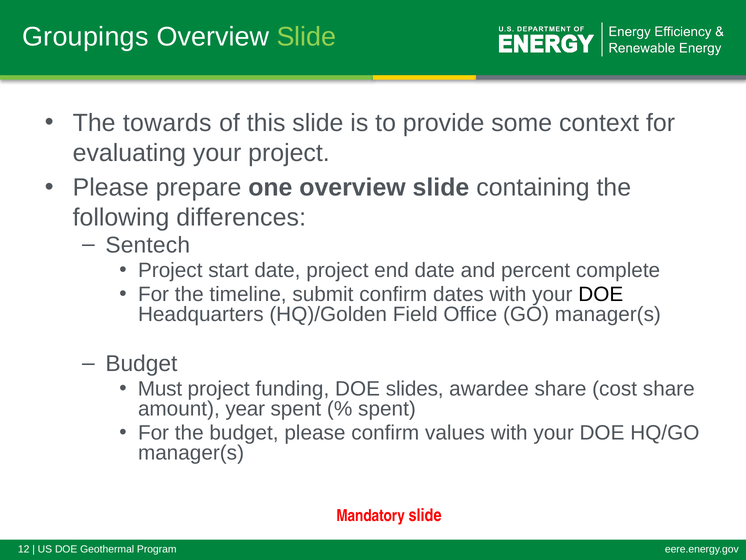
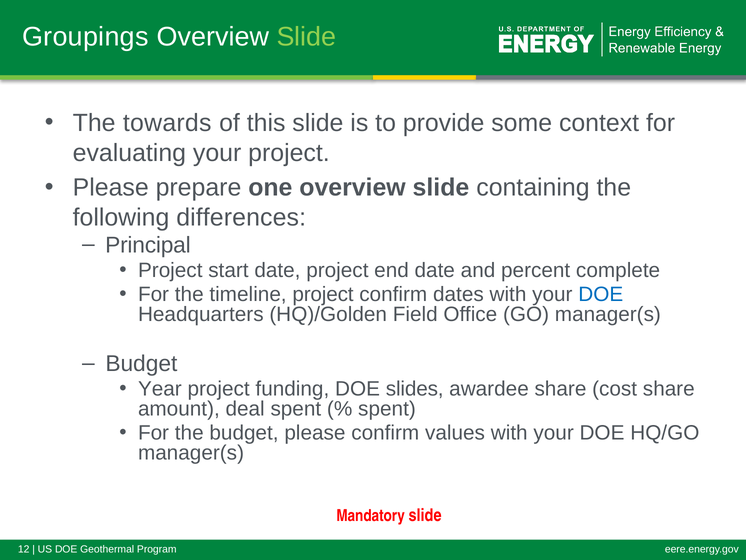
Sentech: Sentech -> Principal
timeline submit: submit -> project
DOE at (601, 294) colour: black -> blue
Must: Must -> Year
year: year -> deal
